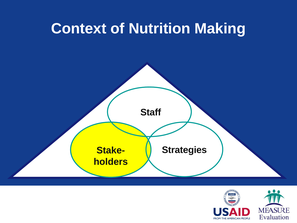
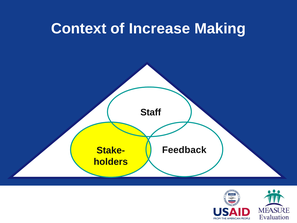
Nutrition: Nutrition -> Increase
Strategies: Strategies -> Feedback
